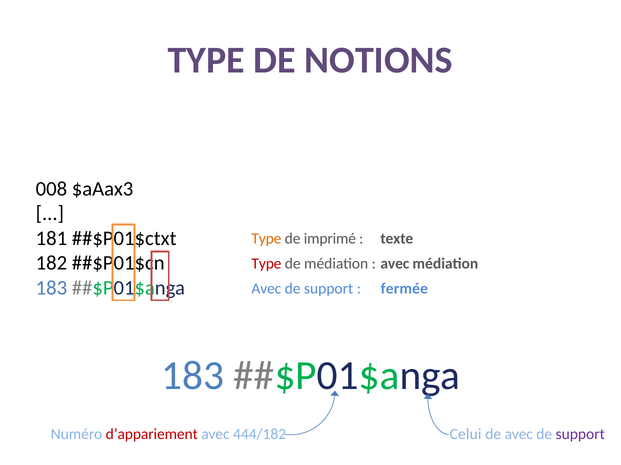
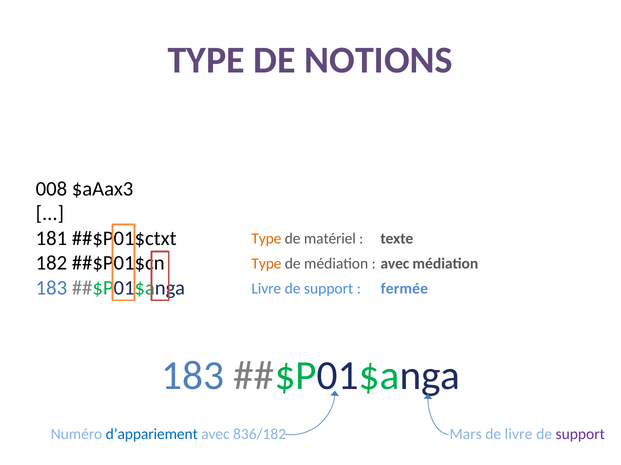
imprimé: imprimé -> matériel
Type at (266, 264) colour: red -> orange
Avec at (266, 289): Avec -> Livre
d’appariement colour: red -> blue
444/182: 444/182 -> 836/182
Celui: Celui -> Mars
de avec: avec -> livre
